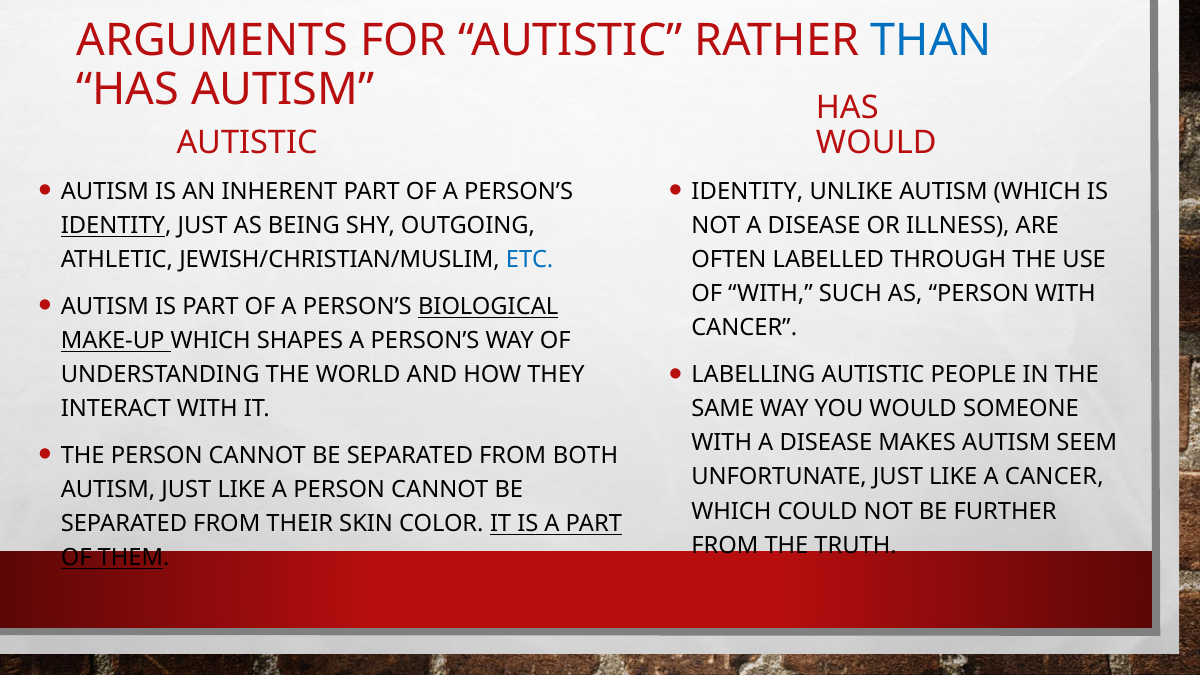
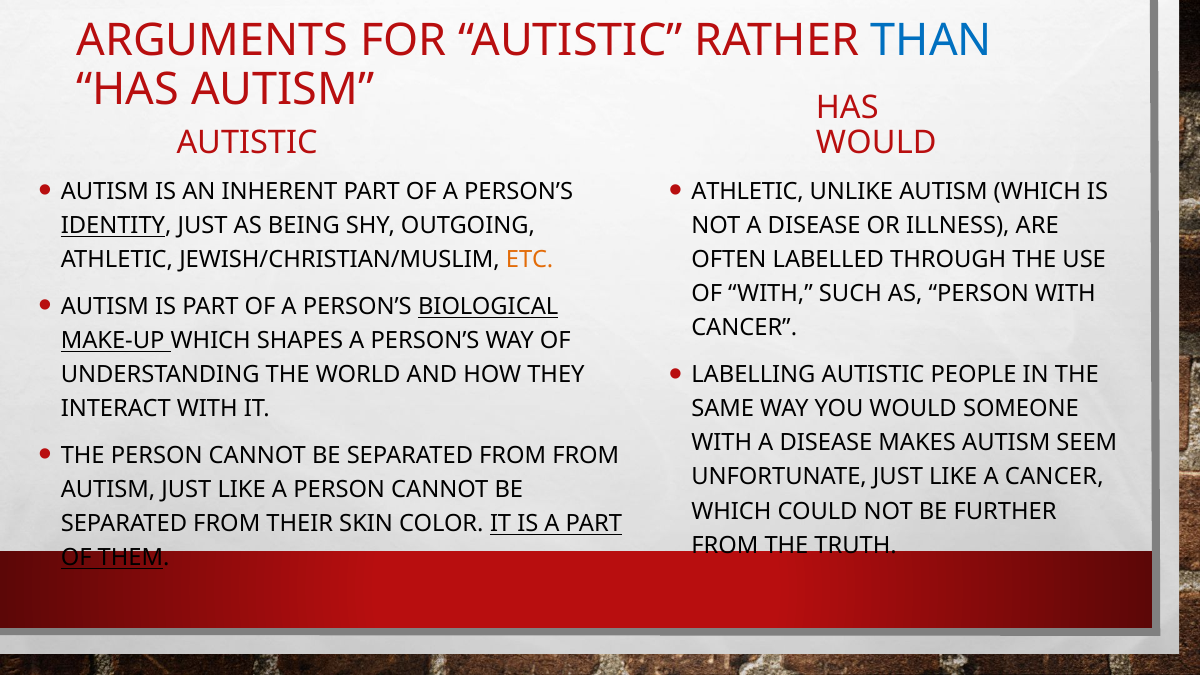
IDENTITY at (747, 191): IDENTITY -> ATHLETIC
ETC colour: blue -> orange
FROM BOTH: BOTH -> FROM
